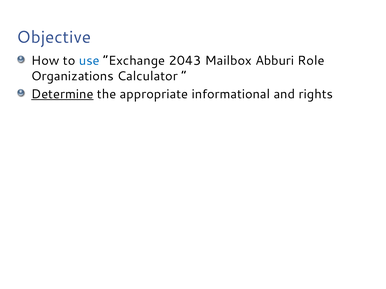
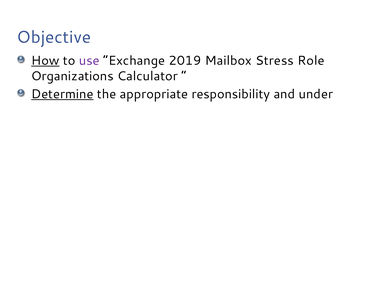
How underline: none -> present
use colour: blue -> purple
2043: 2043 -> 2019
Abburi: Abburi -> Stress
informational: informational -> responsibility
rights: rights -> under
